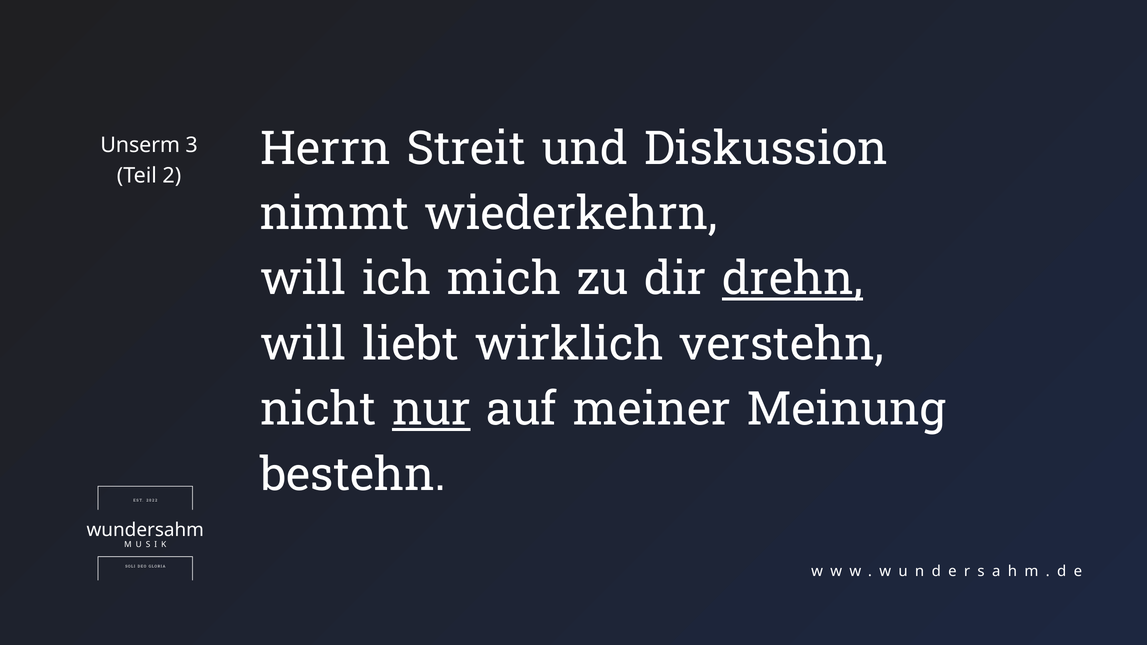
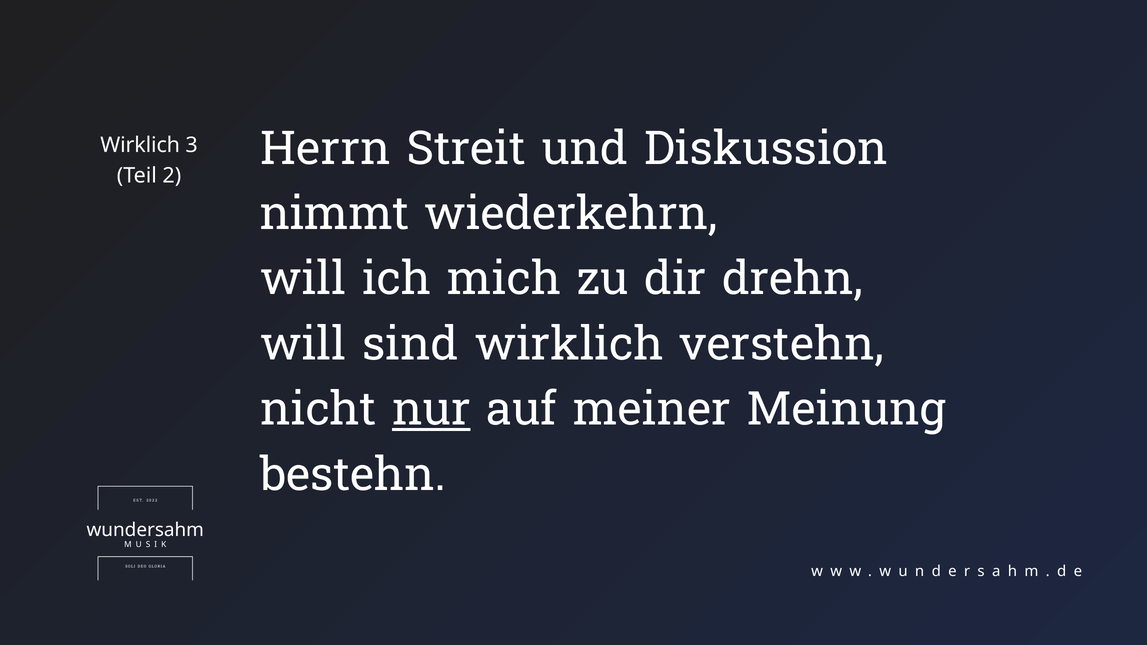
Unserm at (140, 145): Unserm -> Wirklich
drehn underline: present -> none
liebt: liebt -> sind
